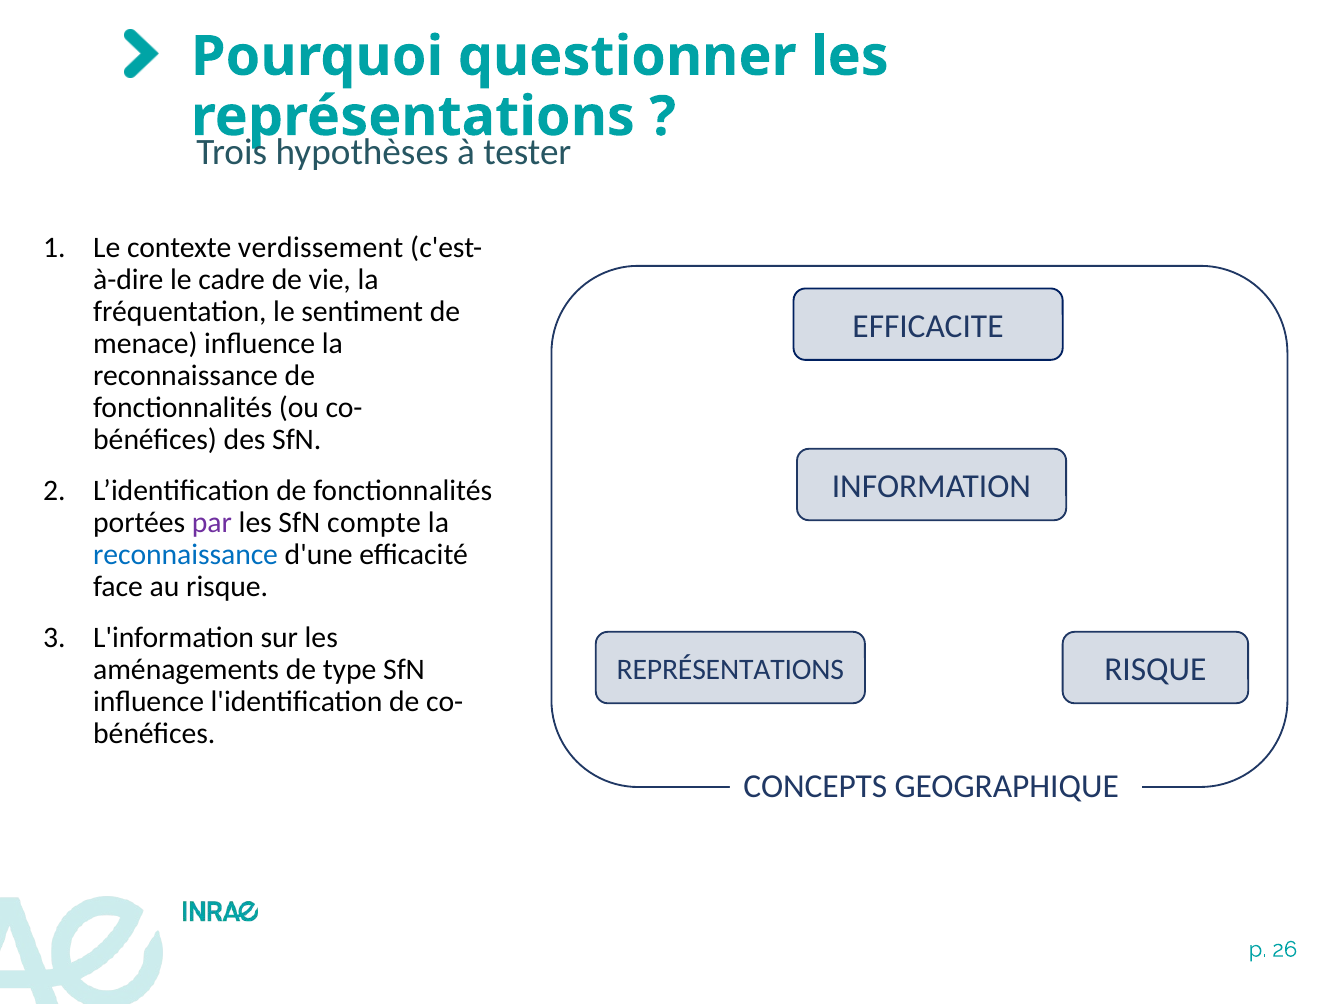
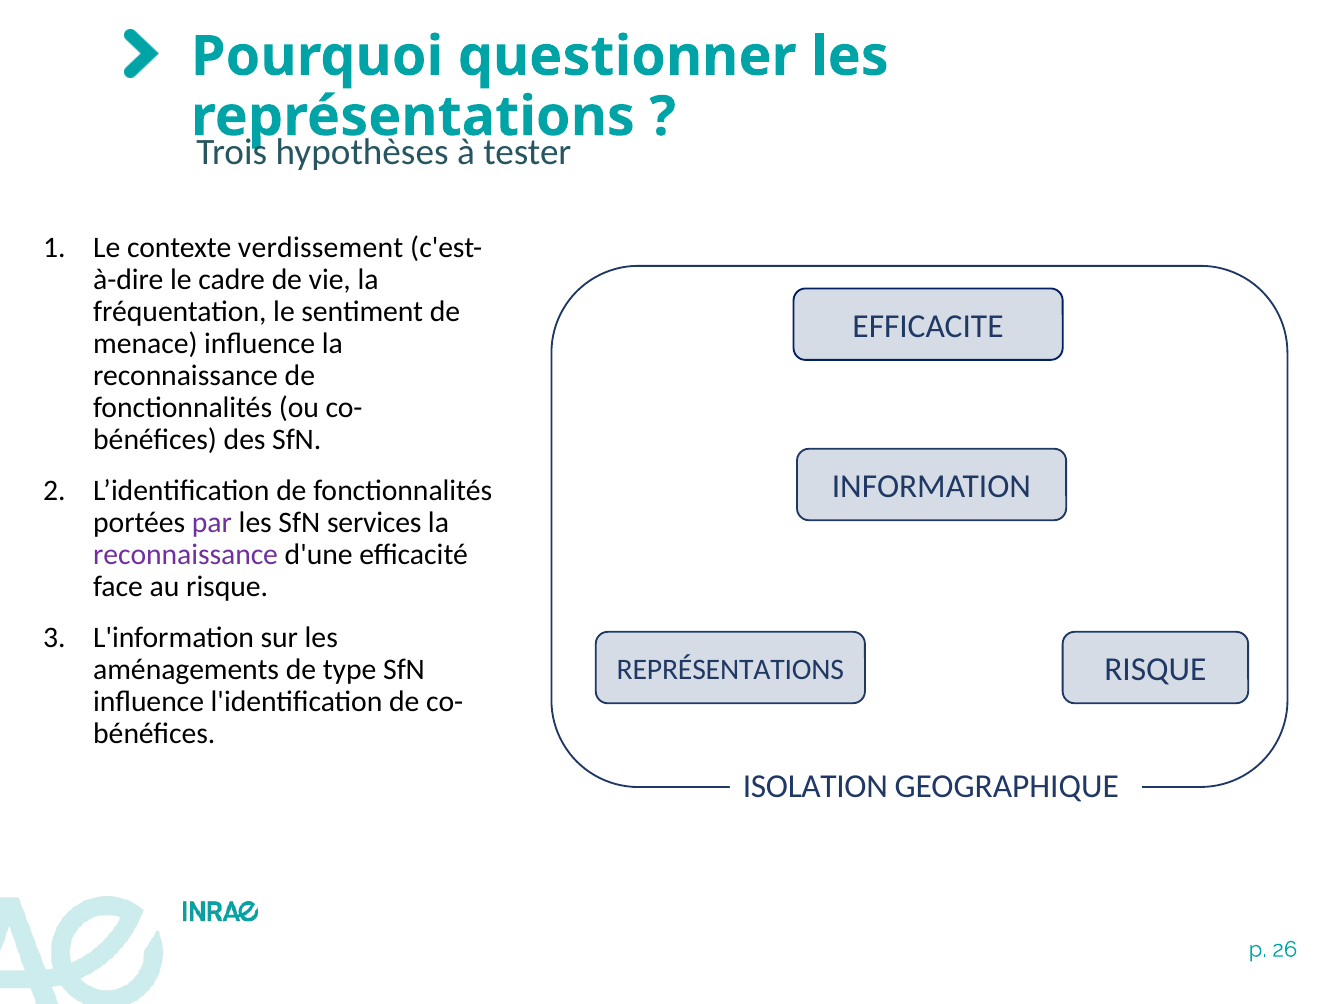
compte: compte -> services
reconnaissance at (186, 554) colour: blue -> purple
CONCEPTS: CONCEPTS -> ISOLATION
